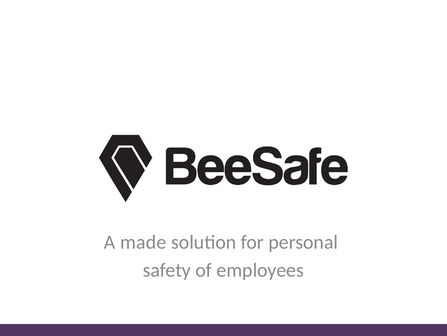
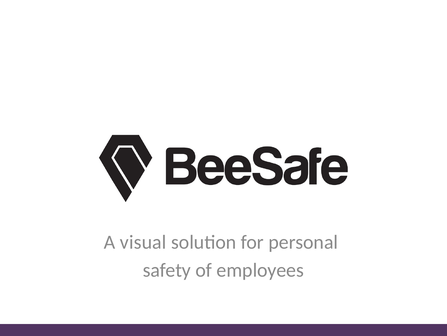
made: made -> visual
